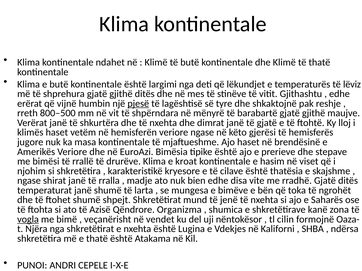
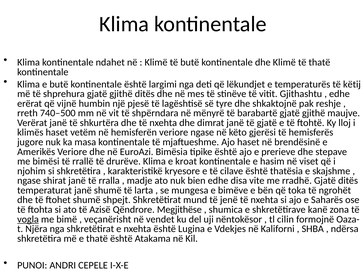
lëviz: lëviz -> këtij
pjesë underline: present -> none
800–500: 800–500 -> 740–500
Organizma: Organizma -> Megjithëse
